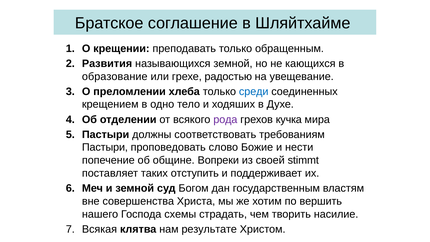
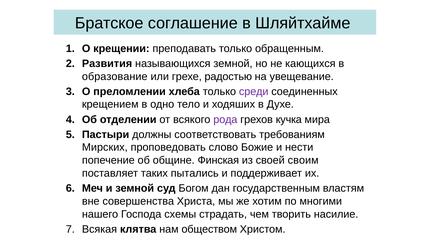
среди colour: blue -> purple
Пастыри at (105, 147): Пастыри -> Мирских
Вопреки: Вопреки -> Финская
stimmt: stimmt -> своим
отступить: отступить -> пытались
вершить: вершить -> многими
результате: результате -> обществом
